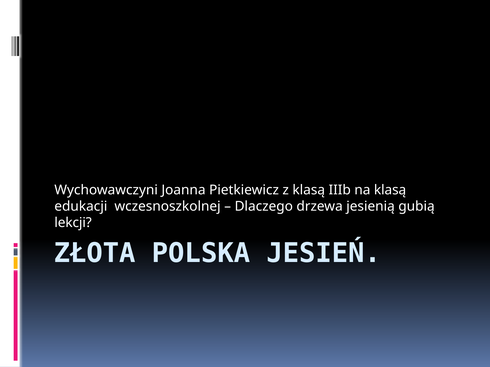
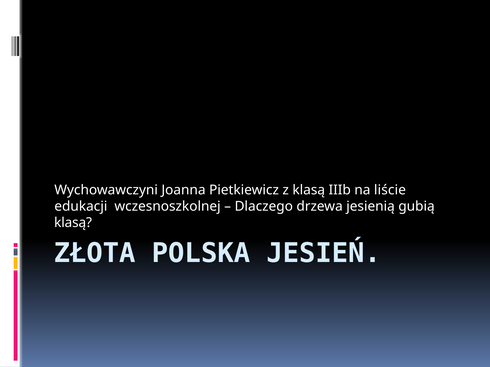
na klasą: klasą -> liście
lekcji at (73, 223): lekcji -> klasą
